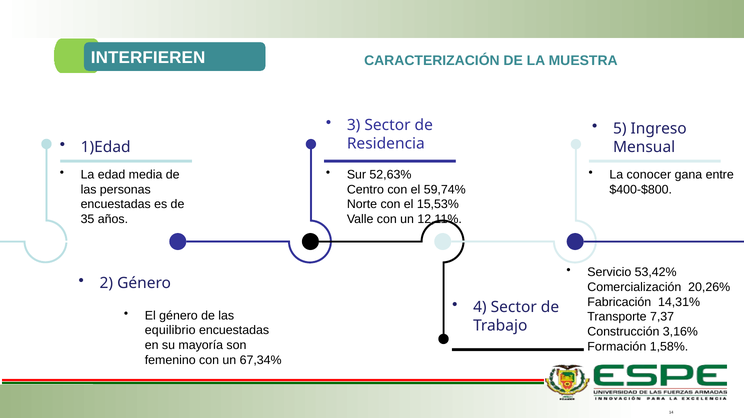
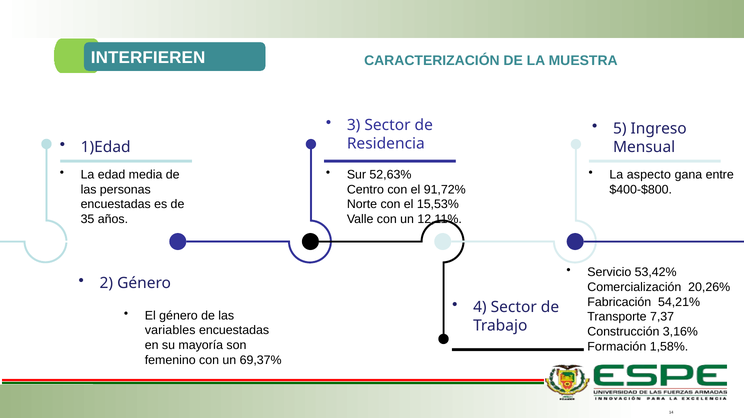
conocer: conocer -> aspecto
59,74%: 59,74% -> 91,72%
14,31%: 14,31% -> 54,21%
equilibrio: equilibrio -> variables
67,34%: 67,34% -> 69,37%
